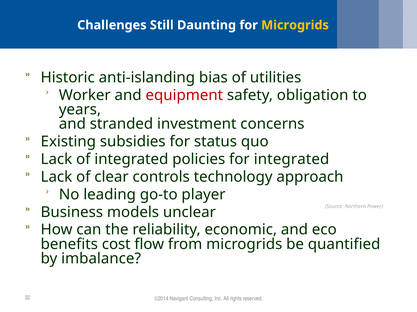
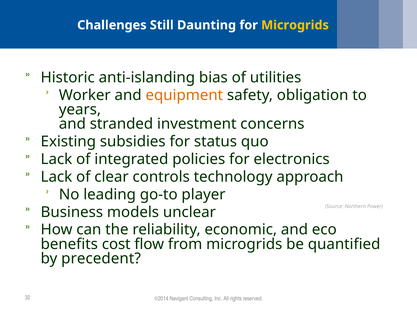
equipment colour: red -> orange
for integrated: integrated -> electronics
imbalance: imbalance -> precedent
